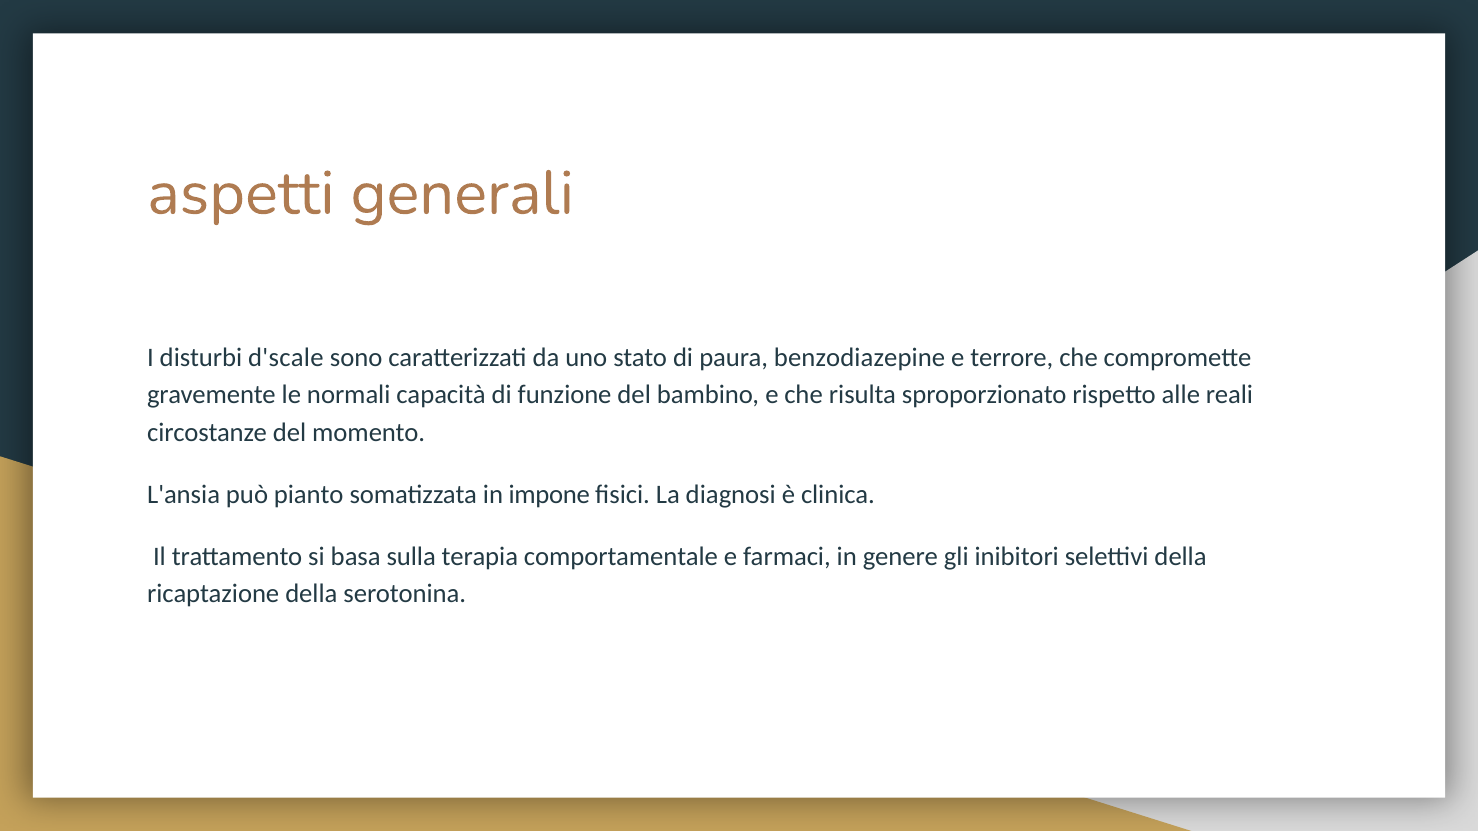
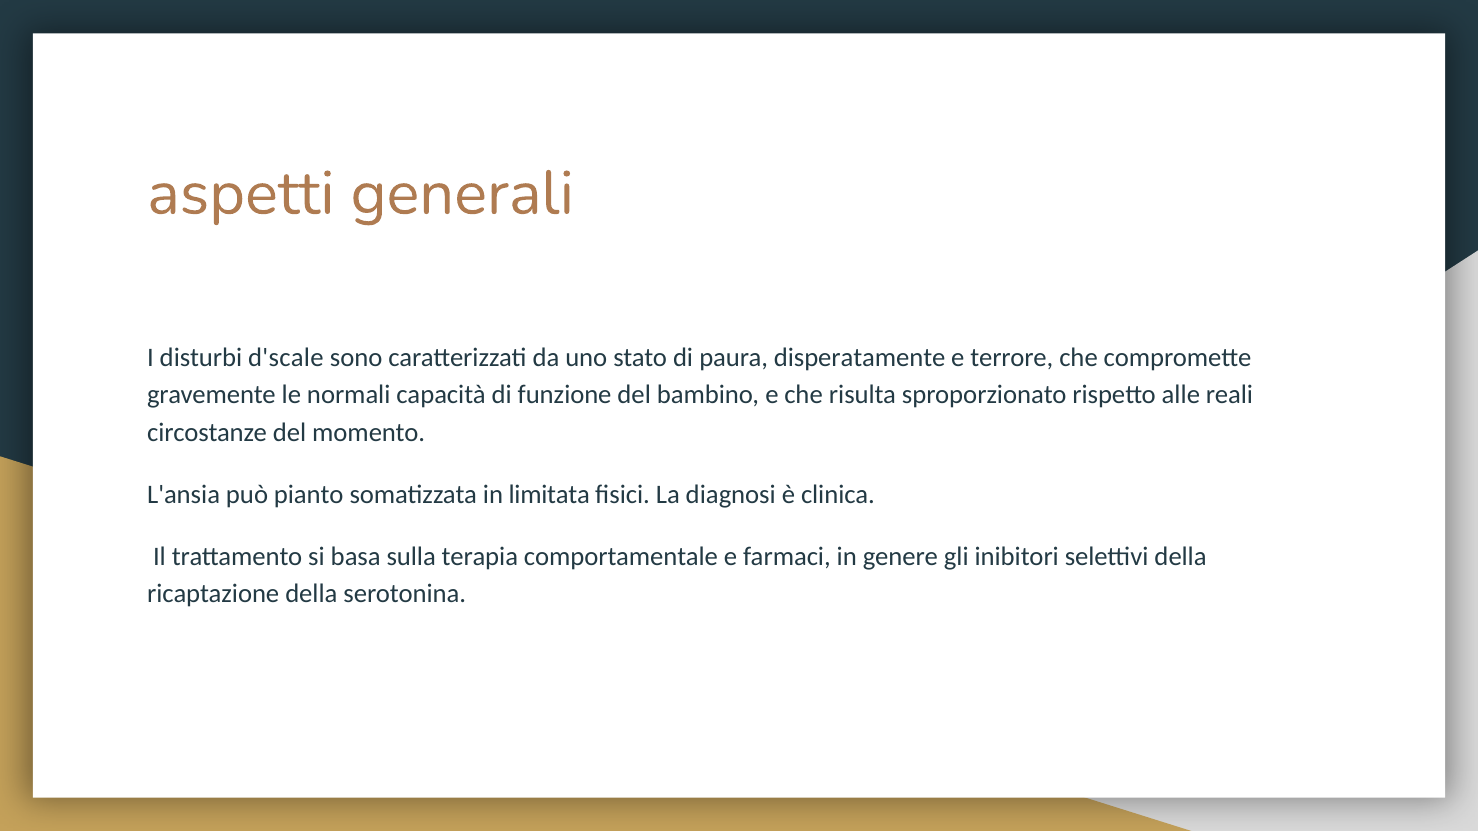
benzodiazepine: benzodiazepine -> disperatamente
impone: impone -> limitata
